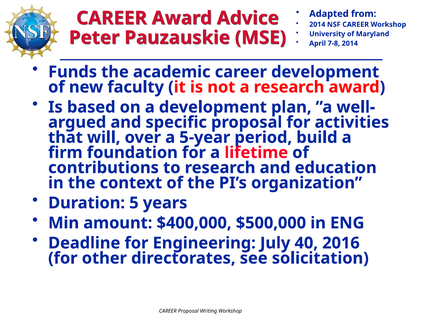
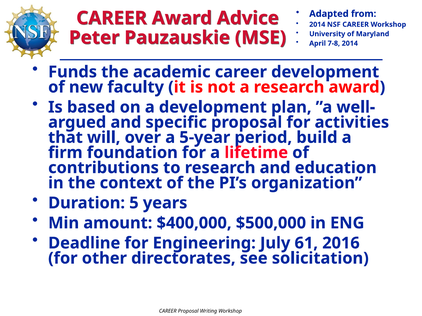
40: 40 -> 61
